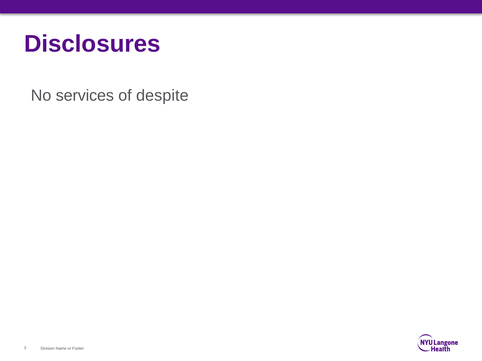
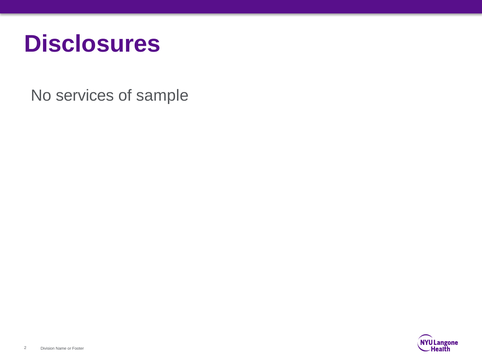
despite: despite -> sample
